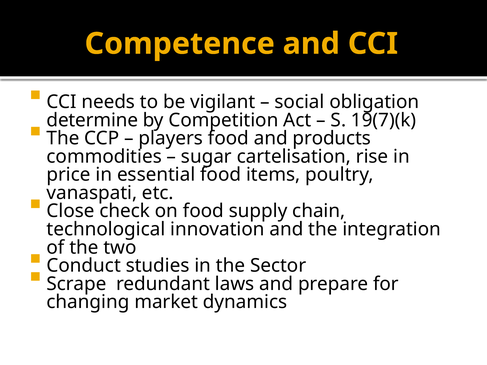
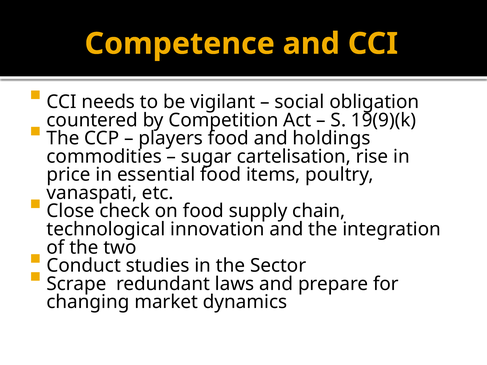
determine: determine -> countered
19(7)(k: 19(7)(k -> 19(9)(k
products: products -> holdings
